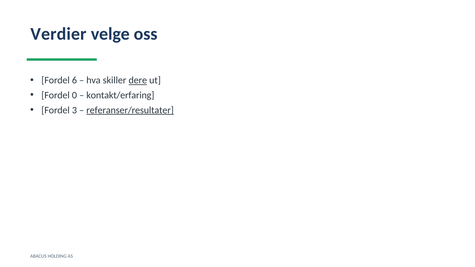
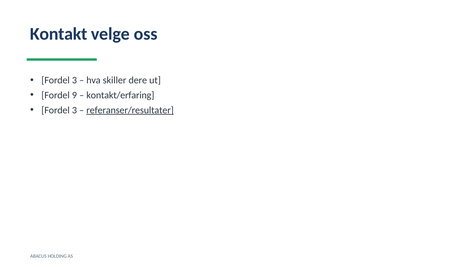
Verdier: Verdier -> Kontakt
6 at (74, 80): 6 -> 3
dere underline: present -> none
0: 0 -> 9
